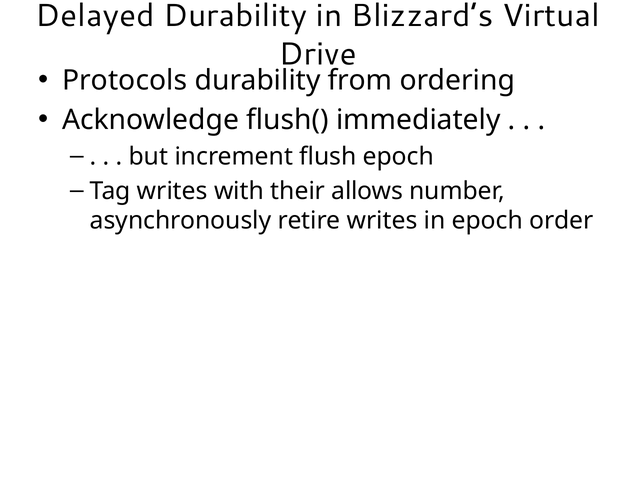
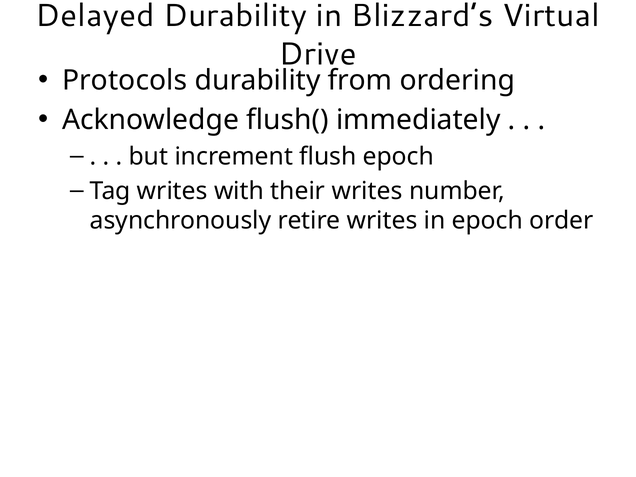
their allows: allows -> writes
